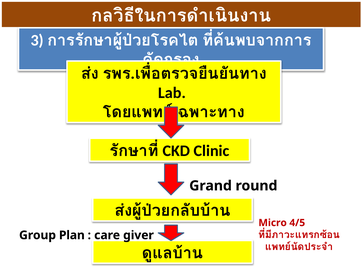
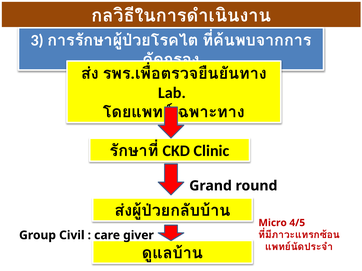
Plan: Plan -> Civil
